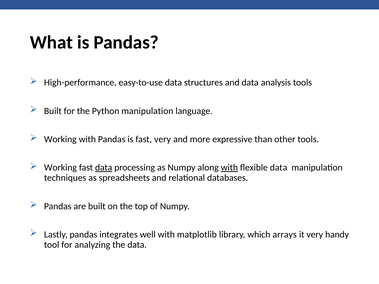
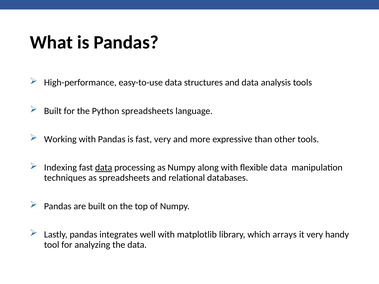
Python manipulation: manipulation -> spreadsheets
Working at (60, 168): Working -> Indexing
with at (229, 168) underline: present -> none
